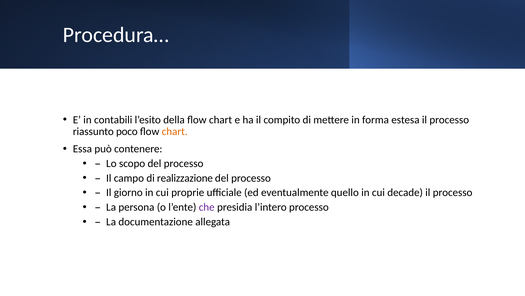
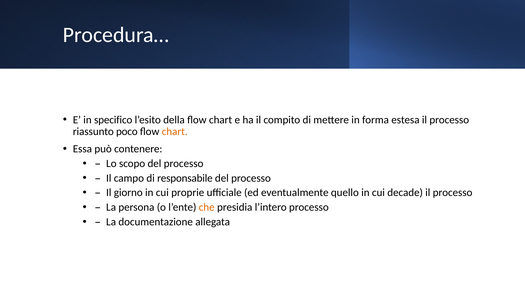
contabili: contabili -> specifico
realizzazione: realizzazione -> responsabile
che colour: purple -> orange
